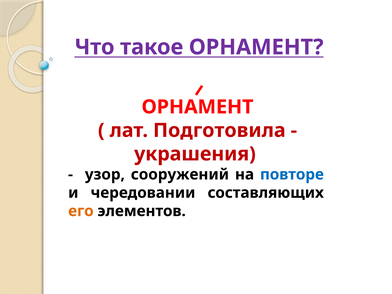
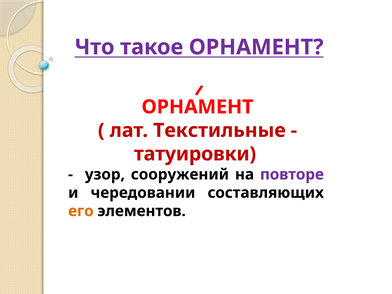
Подготовила: Подготовила -> Текстильные
украшения: украшения -> татуировки
повторе colour: blue -> purple
